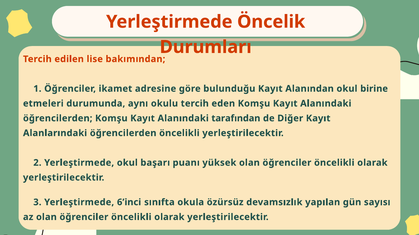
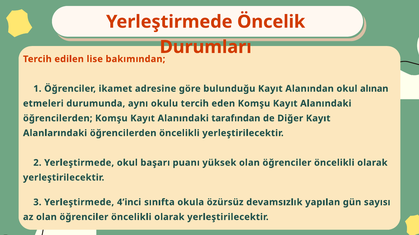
birine: birine -> alınan
6’inci: 6’inci -> 4’inci
